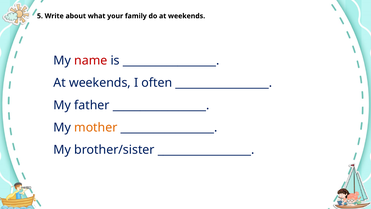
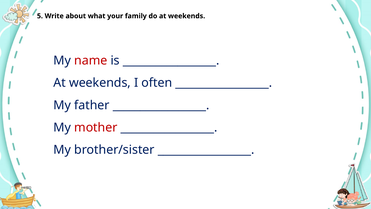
mother colour: orange -> red
